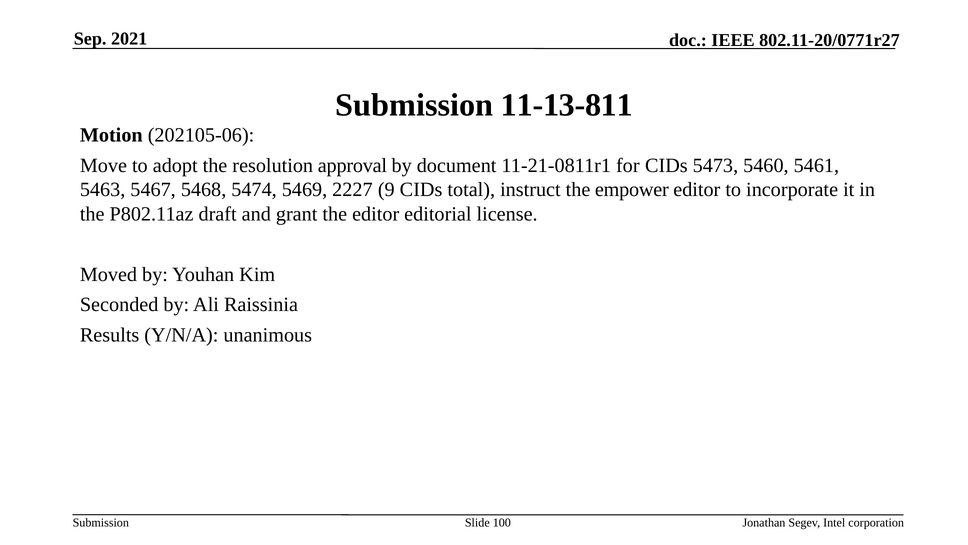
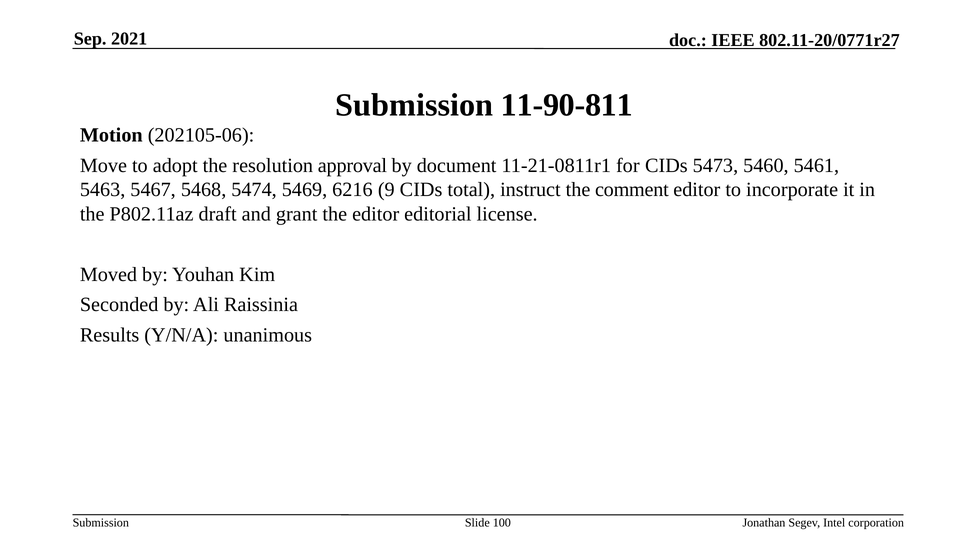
11-13-811: 11-13-811 -> 11-90-811
2227: 2227 -> 6216
empower: empower -> comment
